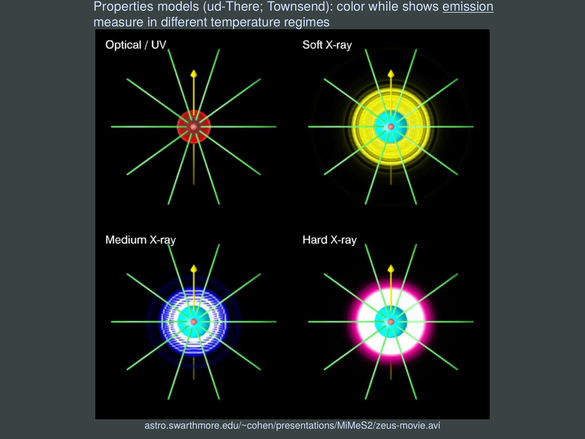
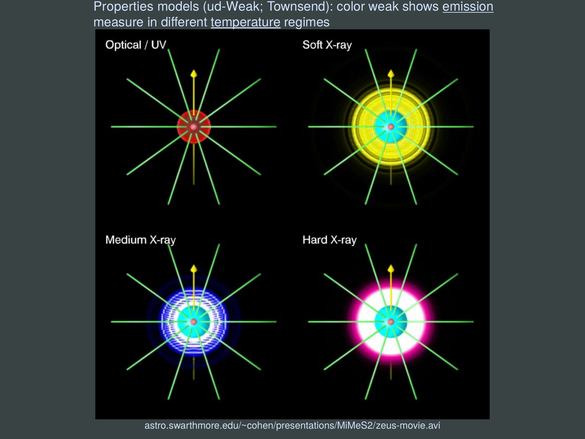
ud-There: ud-There -> ud-Weak
while: while -> weak
temperature underline: none -> present
